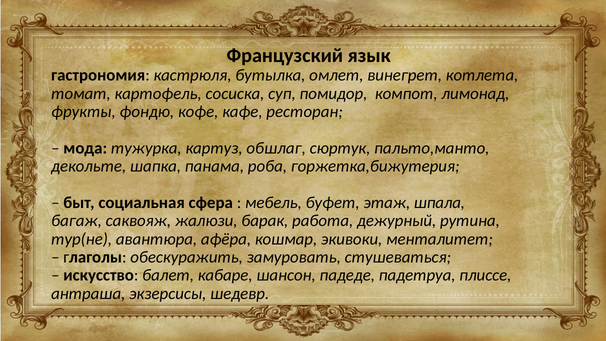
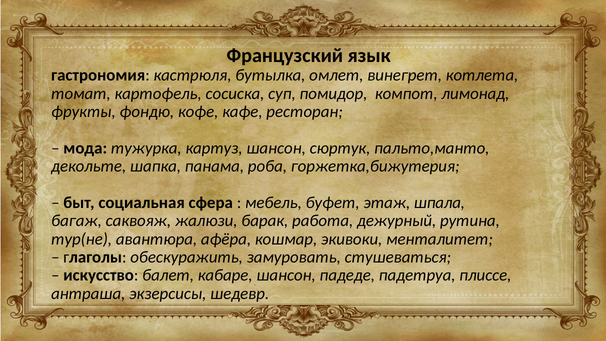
картуз обшлаг: обшлаг -> шансон
